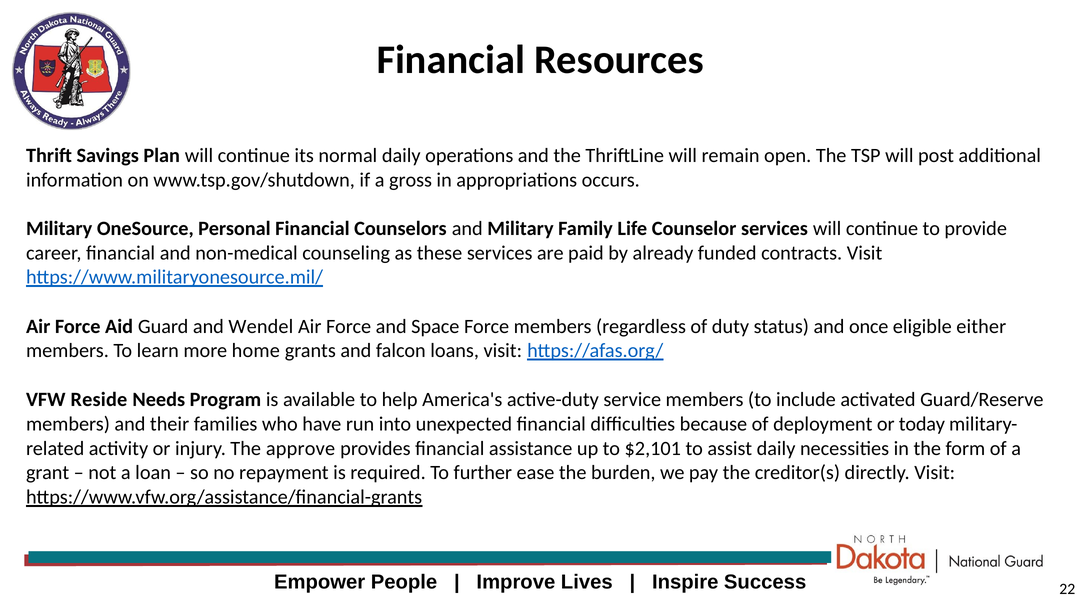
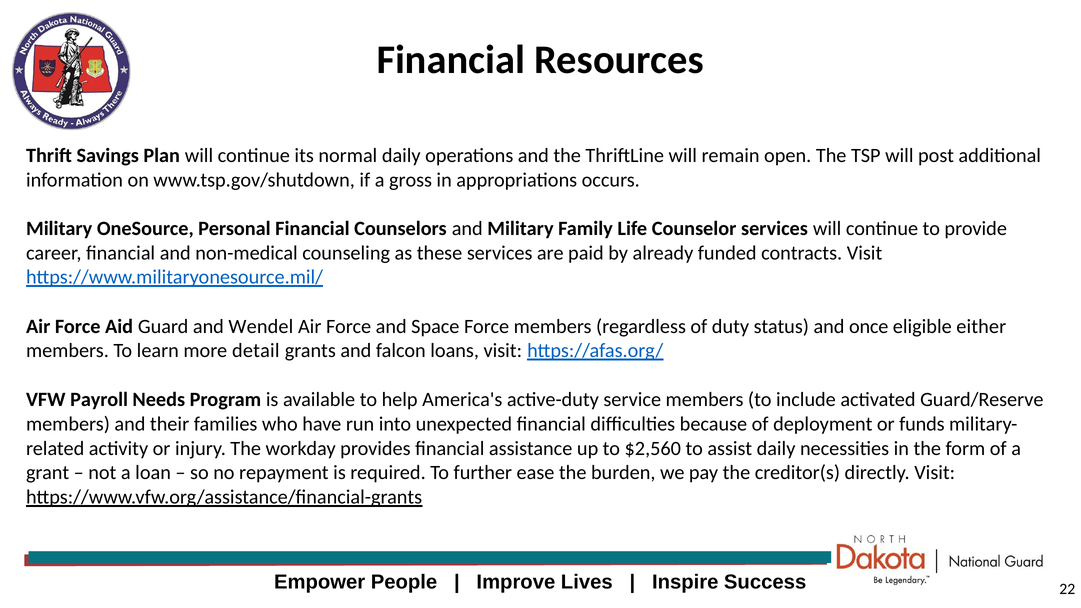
home: home -> detail
Reside: Reside -> Payroll
today: today -> funds
approve: approve -> workday
$2,101: $2,101 -> $2,560
